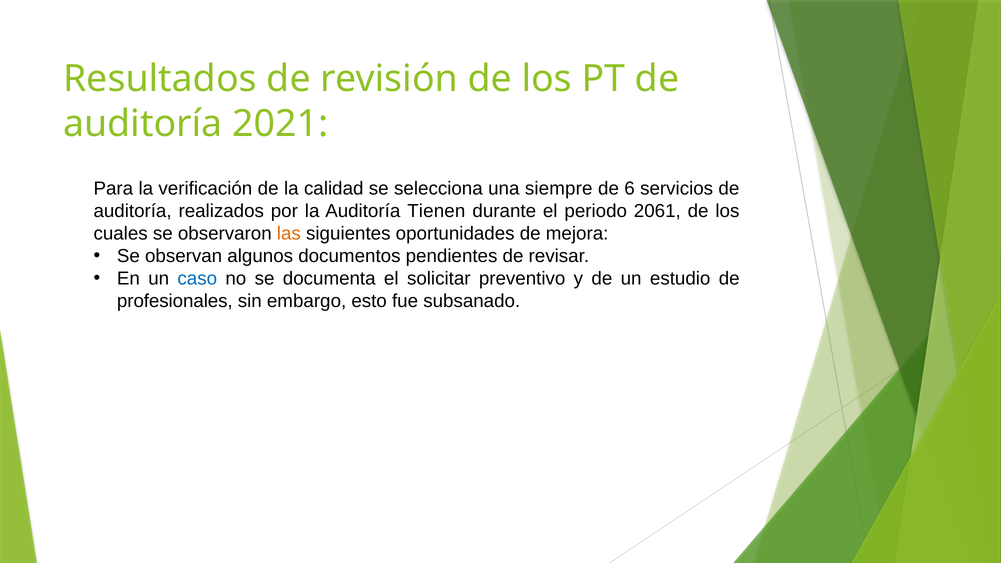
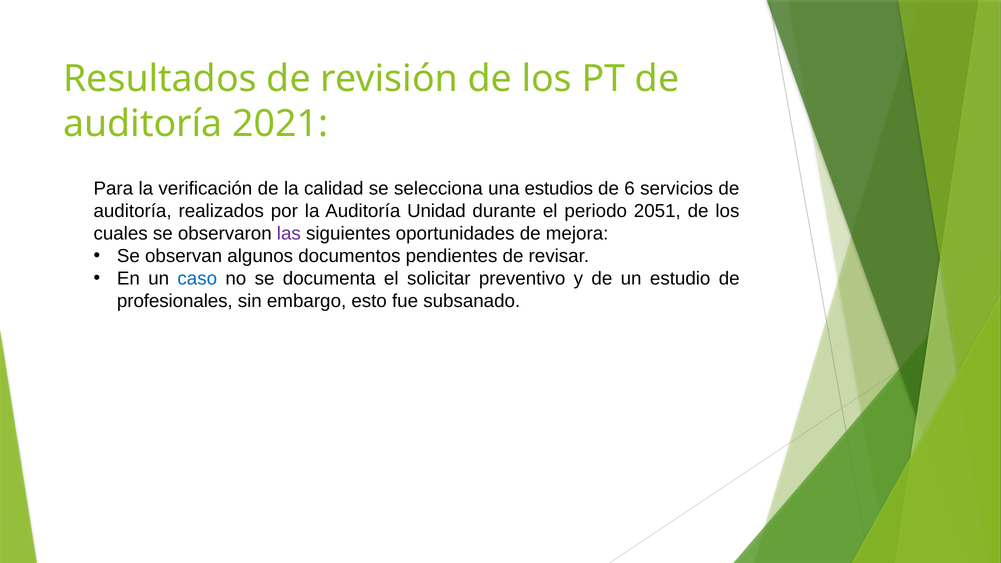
siempre: siempre -> estudios
Tienen: Tienen -> Unidad
2061: 2061 -> 2051
las colour: orange -> purple
